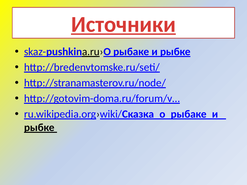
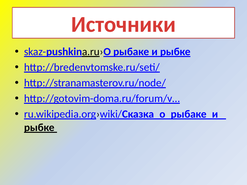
Источники underline: present -> none
